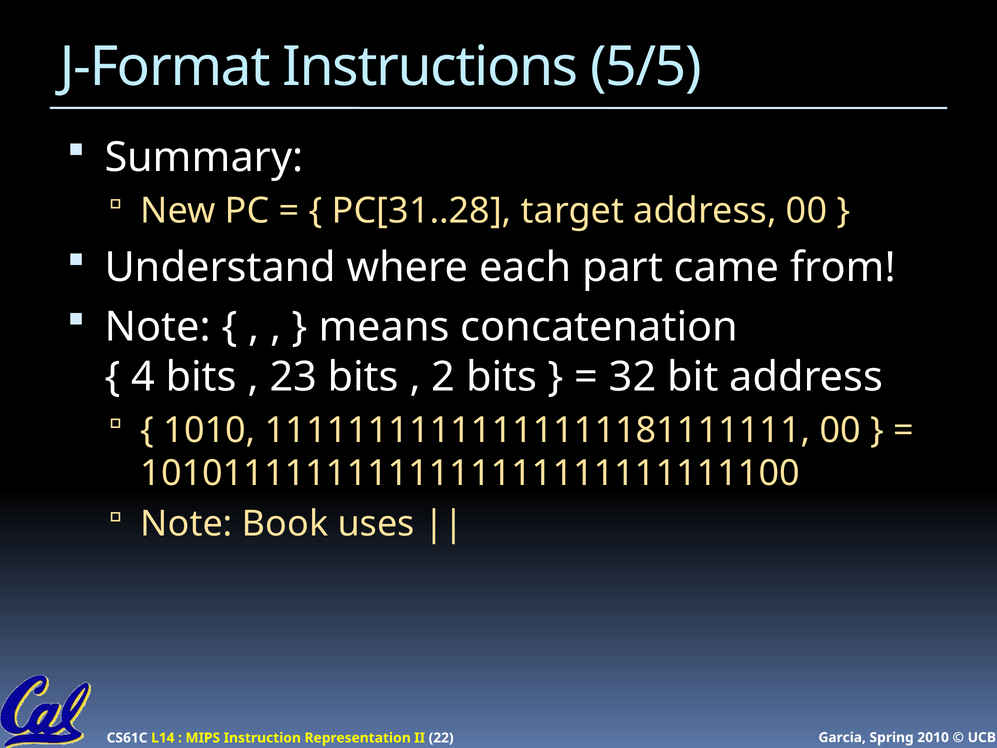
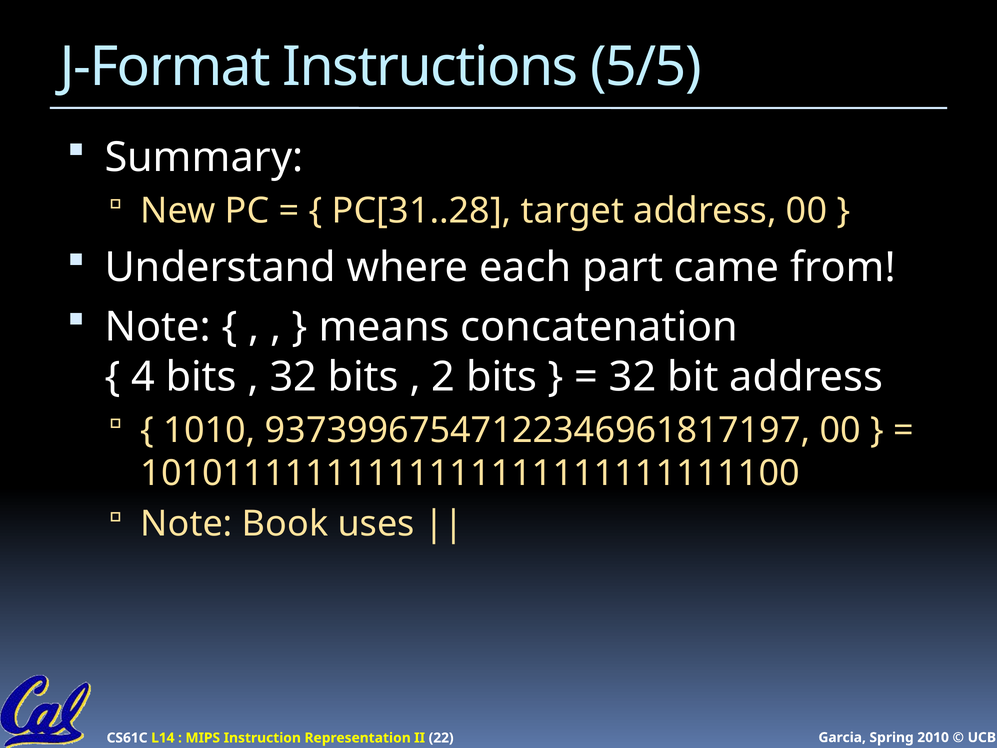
23 at (293, 377): 23 -> 32
11111111111111111181111111: 11111111111111111181111111 -> 93739967547122346961817197
